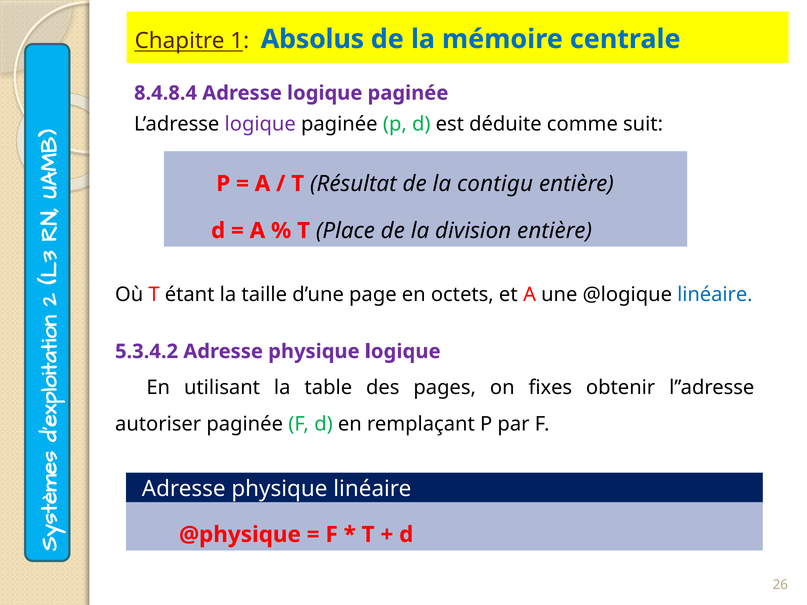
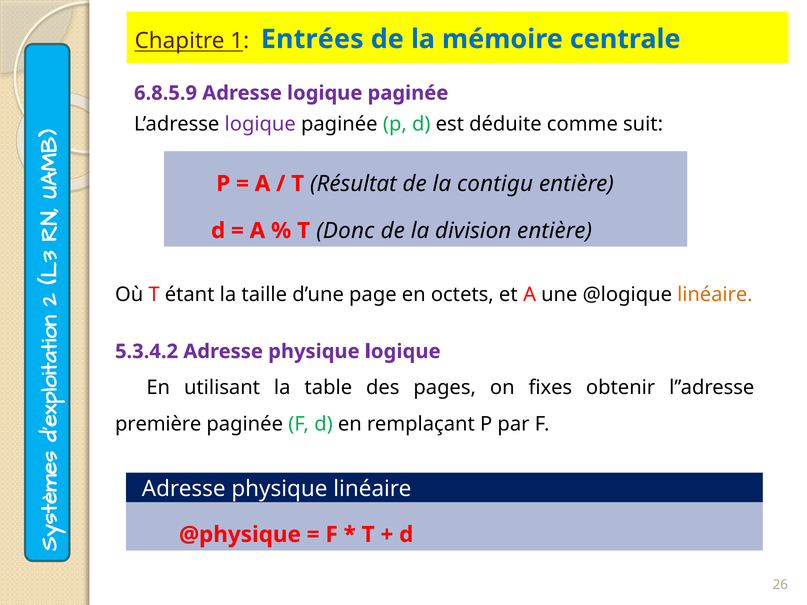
Absolus: Absolus -> Entrées
8.4.8.4: 8.4.8.4 -> 6.8.5.9
Place: Place -> Donc
linéaire at (715, 295) colour: blue -> orange
autoriser: autoriser -> première
